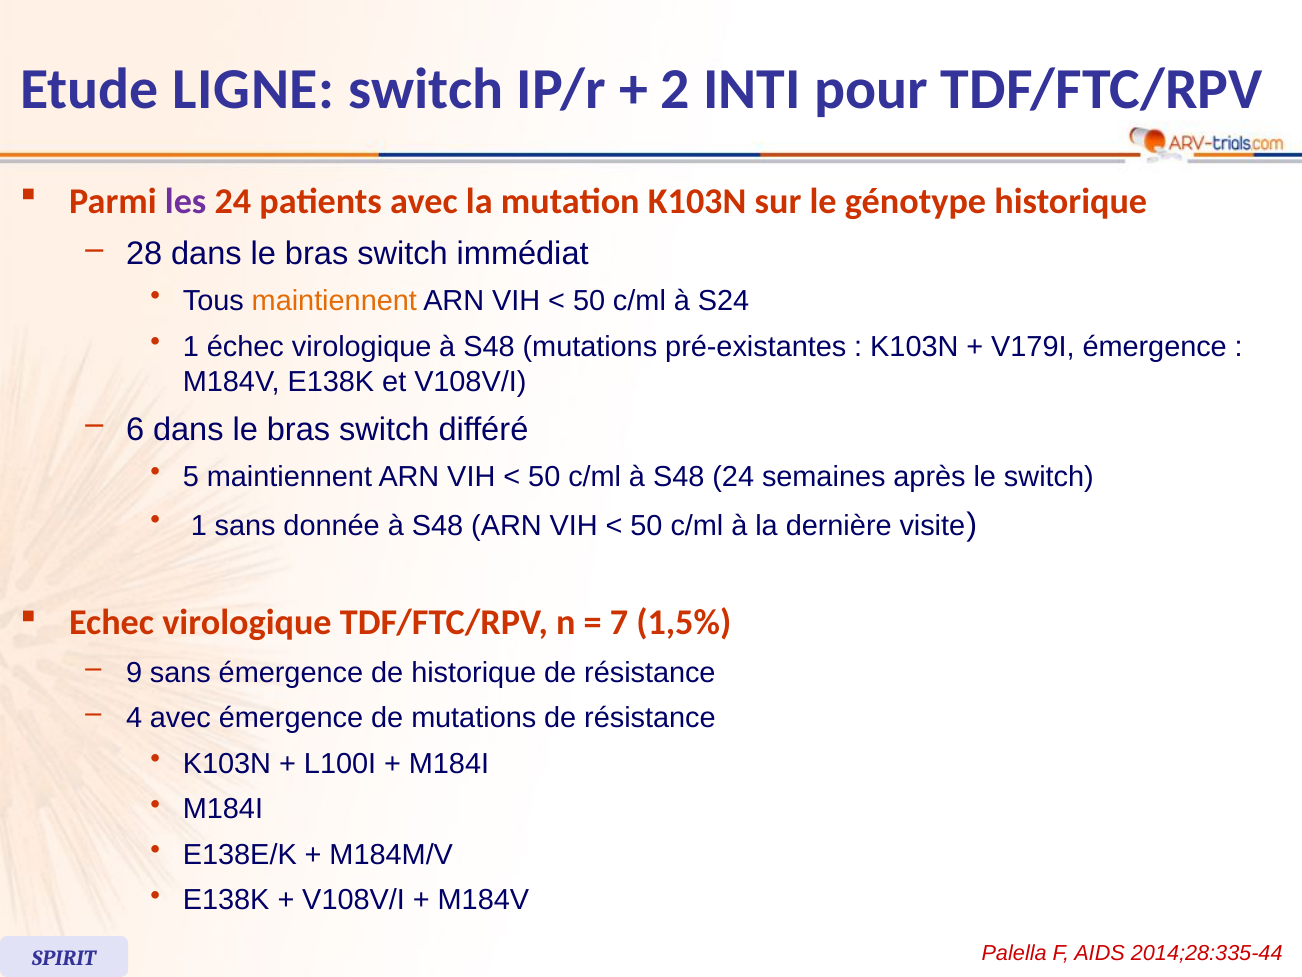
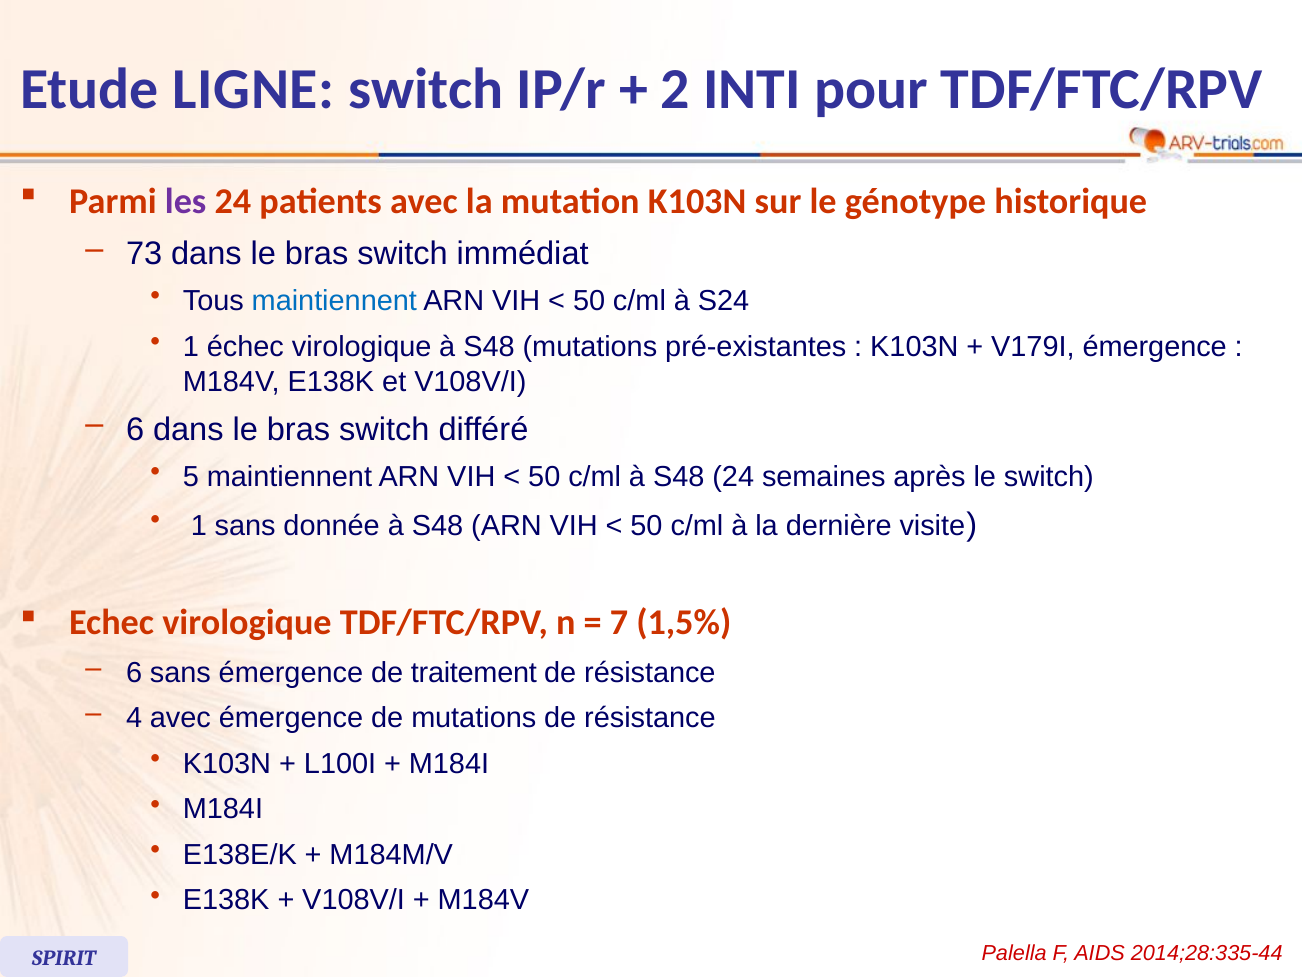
28: 28 -> 73
maintiennent at (334, 301) colour: orange -> blue
9 at (134, 672): 9 -> 6
de historique: historique -> traitement
